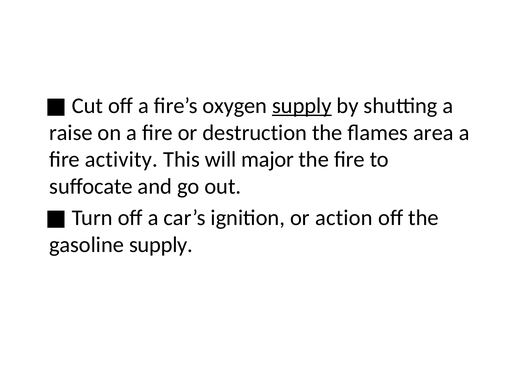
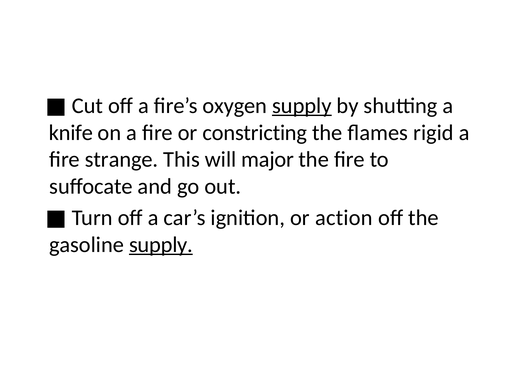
raise: raise -> knife
destruction: destruction -> constricting
area: area -> rigid
activity: activity -> strange
supply at (161, 245) underline: none -> present
